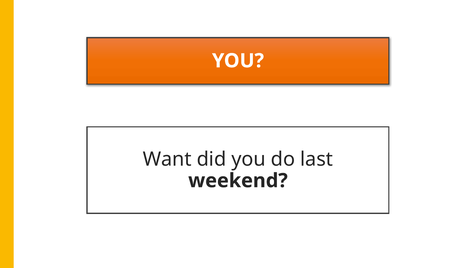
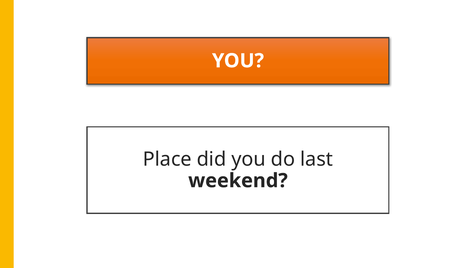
Want: Want -> Place
